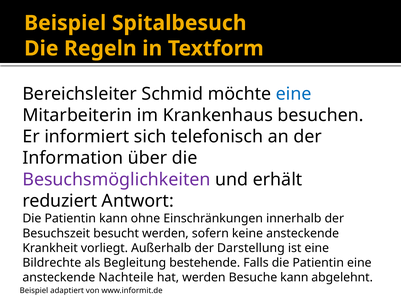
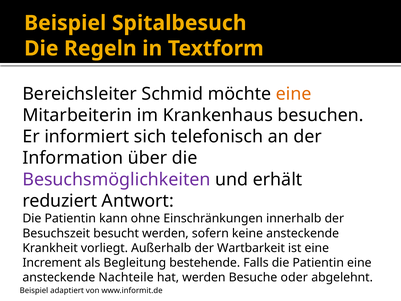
eine at (294, 94) colour: blue -> orange
Darstellung: Darstellung -> Wartbarkeit
Bildrechte: Bildrechte -> Increment
Besuche kann: kann -> oder
